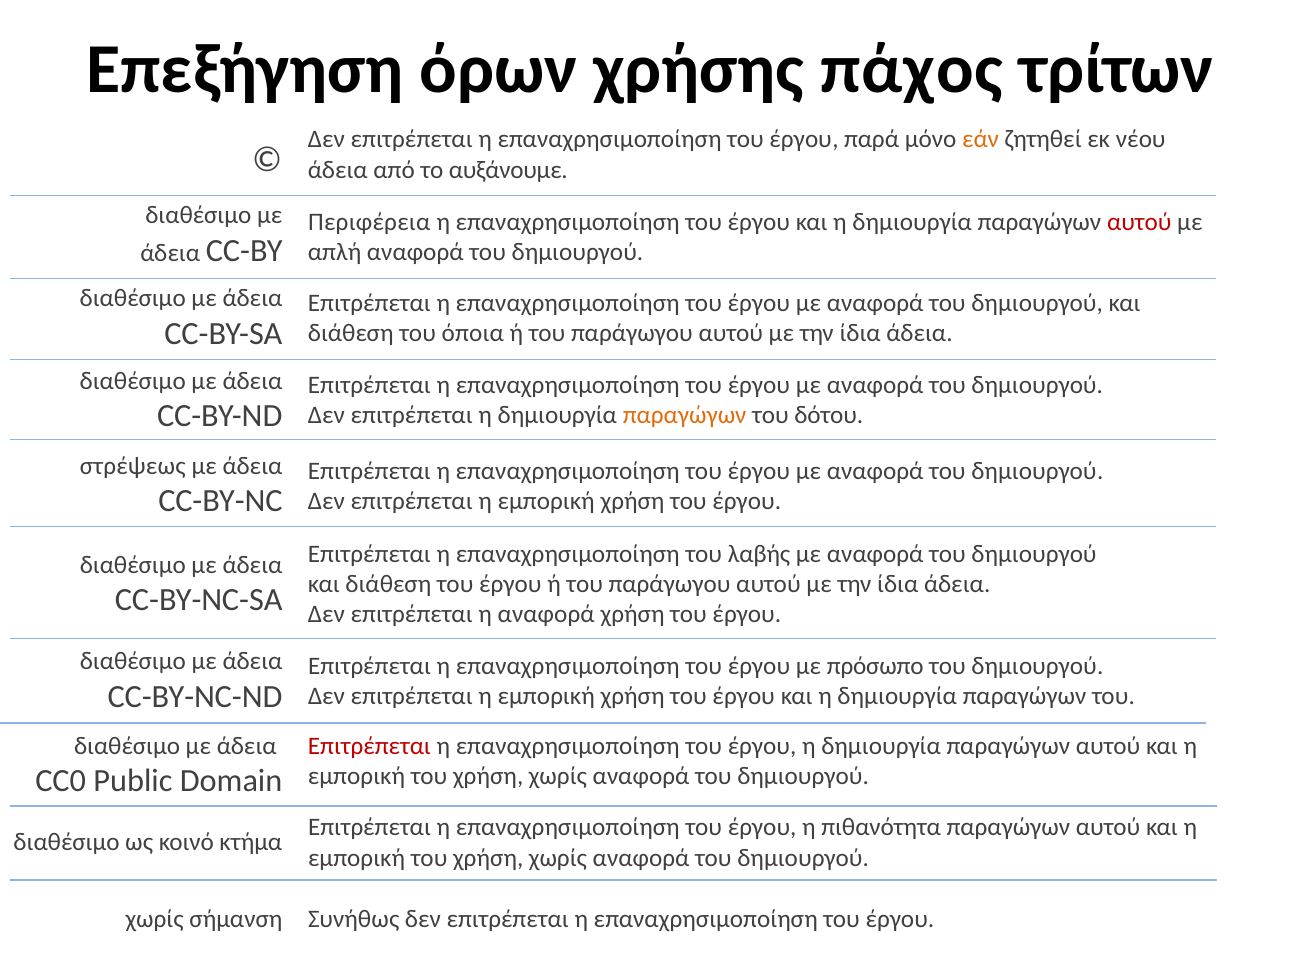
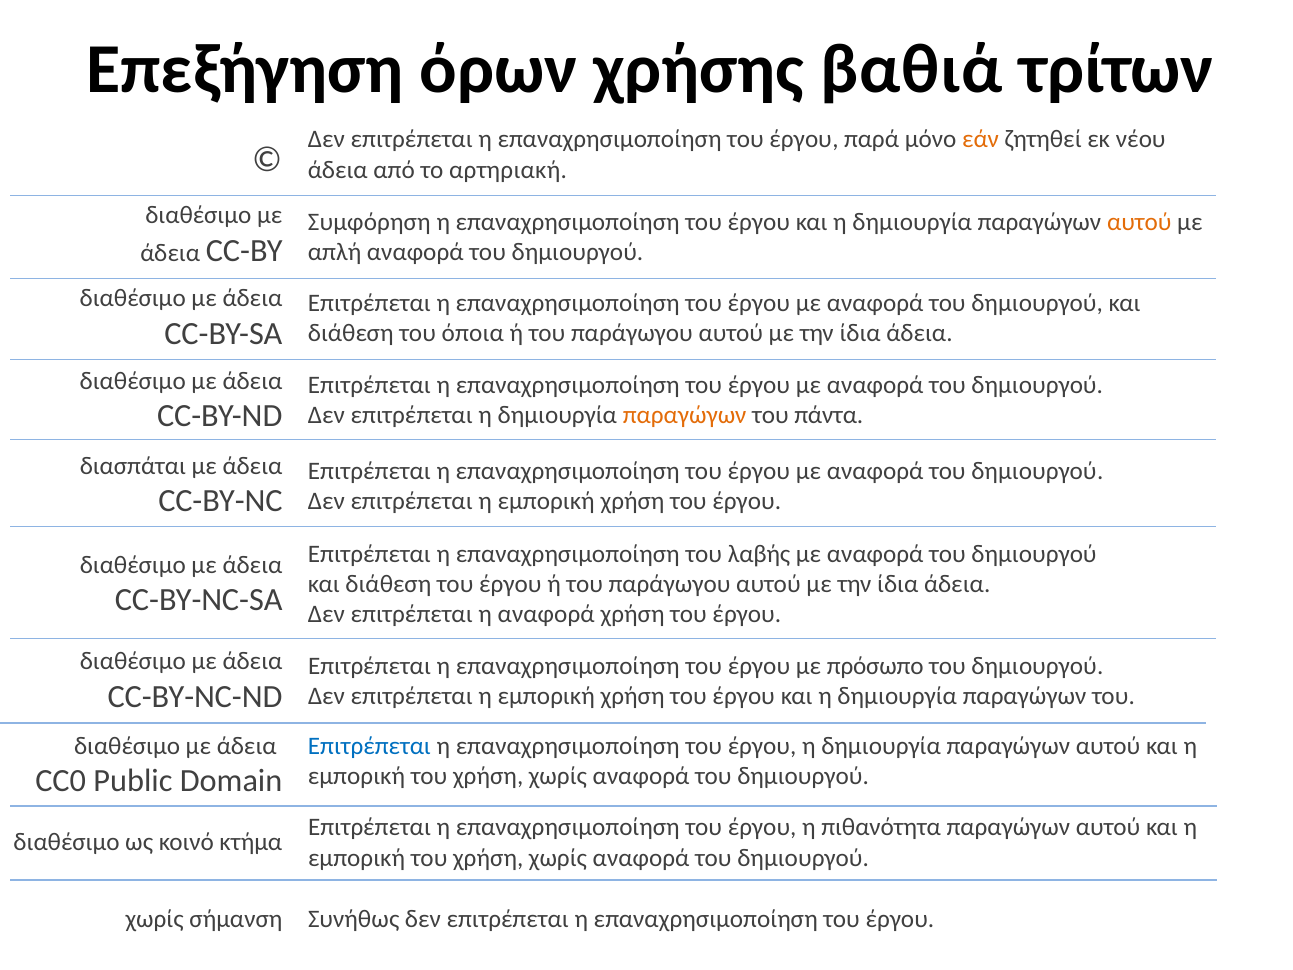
πάχος: πάχος -> βαθιά
αυξάνουμε: αυξάνουμε -> αρτηριακή
Περιφέρεια: Περιφέρεια -> Συμφόρηση
αυτού at (1139, 222) colour: red -> orange
δότου: δότου -> πάντα
στρέψεως: στρέψεως -> διασπάται
Επιτρέπεται at (369, 746) colour: red -> blue
